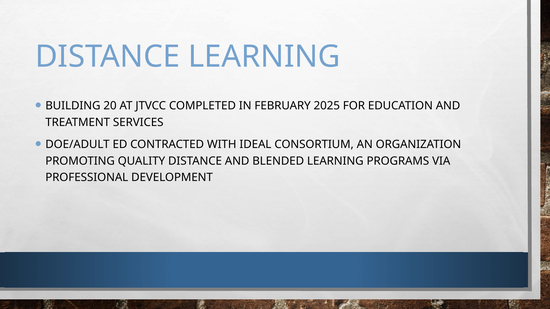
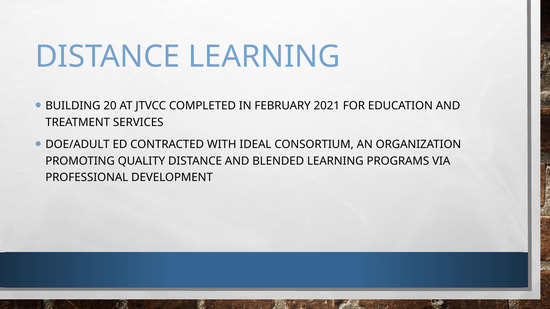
2025: 2025 -> 2021
